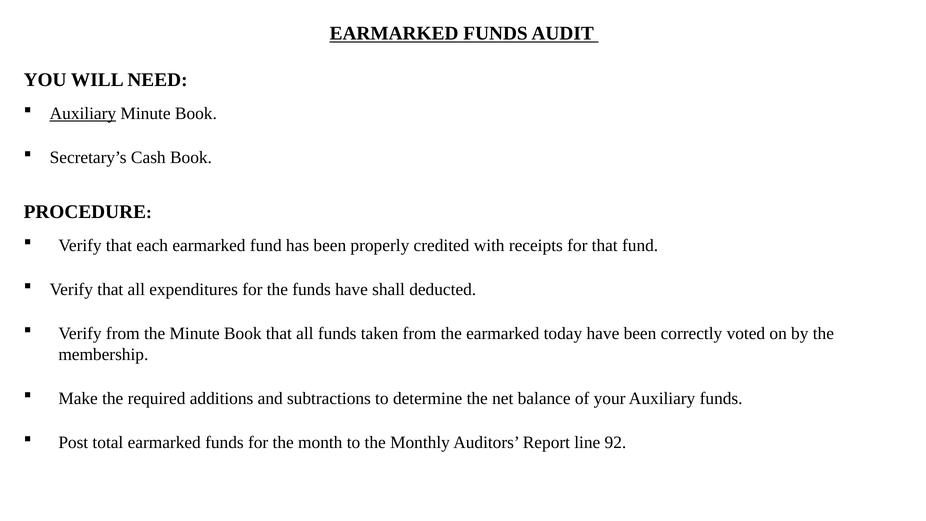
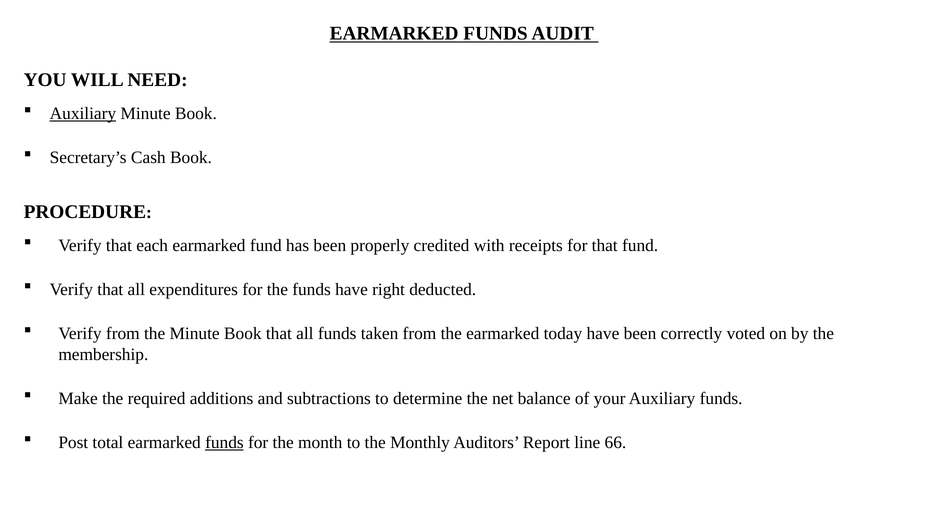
shall: shall -> right
funds at (224, 442) underline: none -> present
92: 92 -> 66
